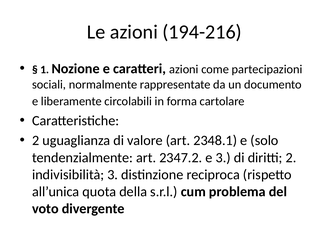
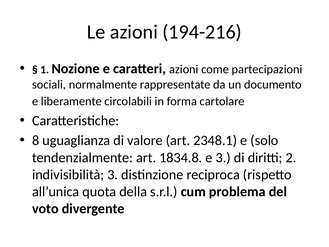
2 at (36, 140): 2 -> 8
2347.2: 2347.2 -> 1834.8
